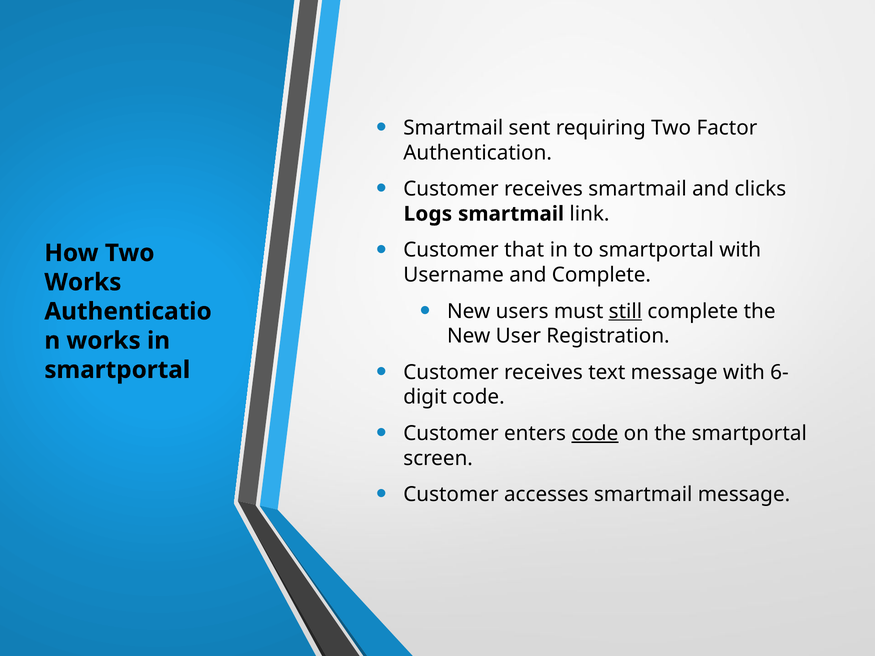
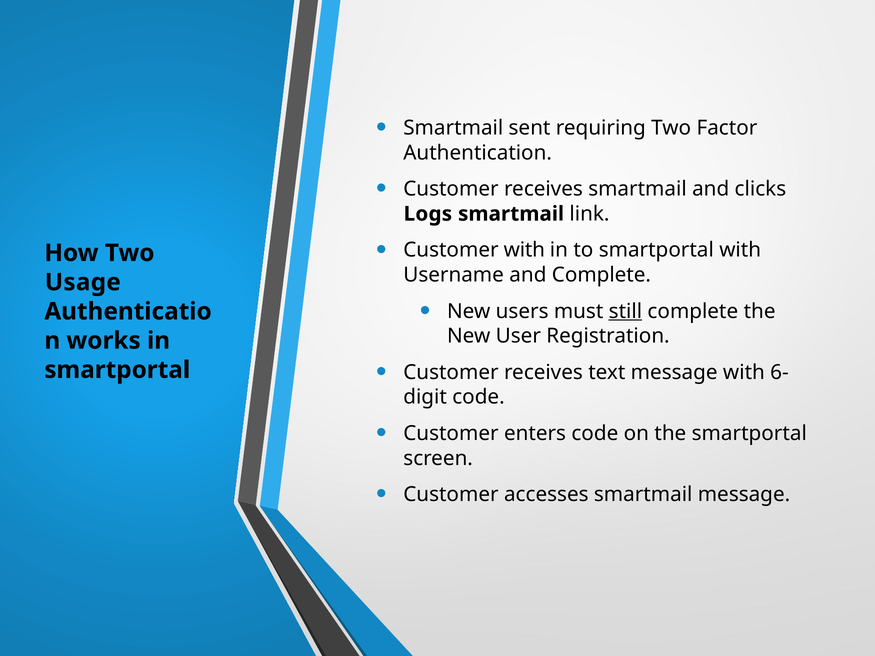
Customer that: that -> with
Works at (83, 282): Works -> Usage
code at (595, 434) underline: present -> none
